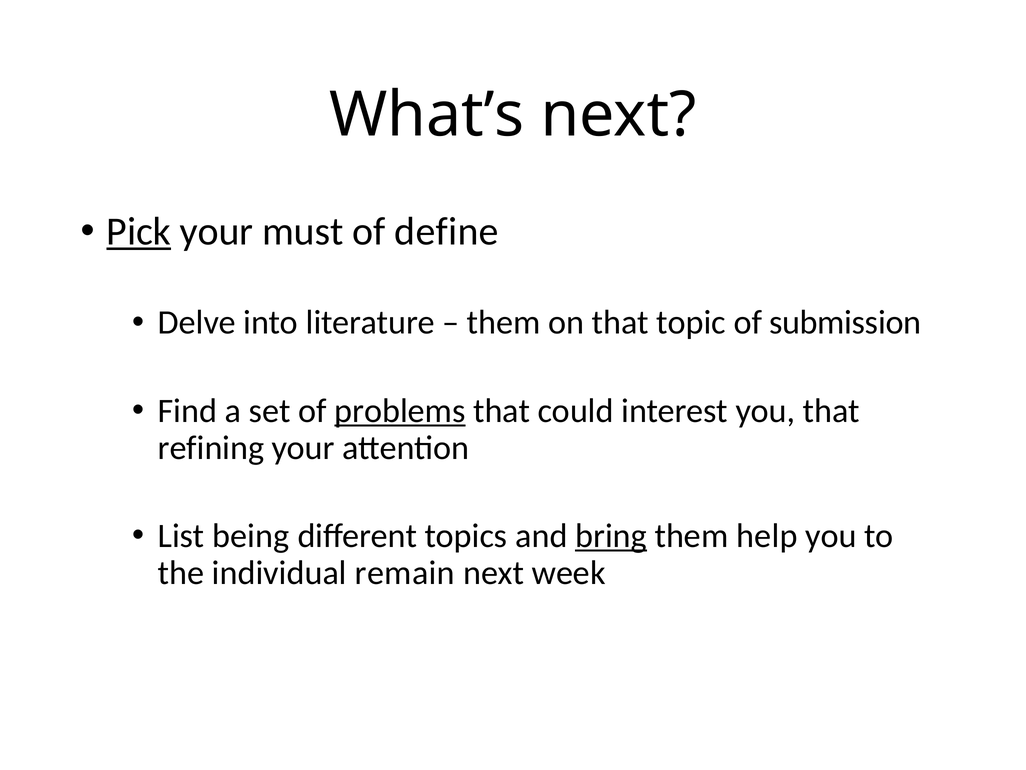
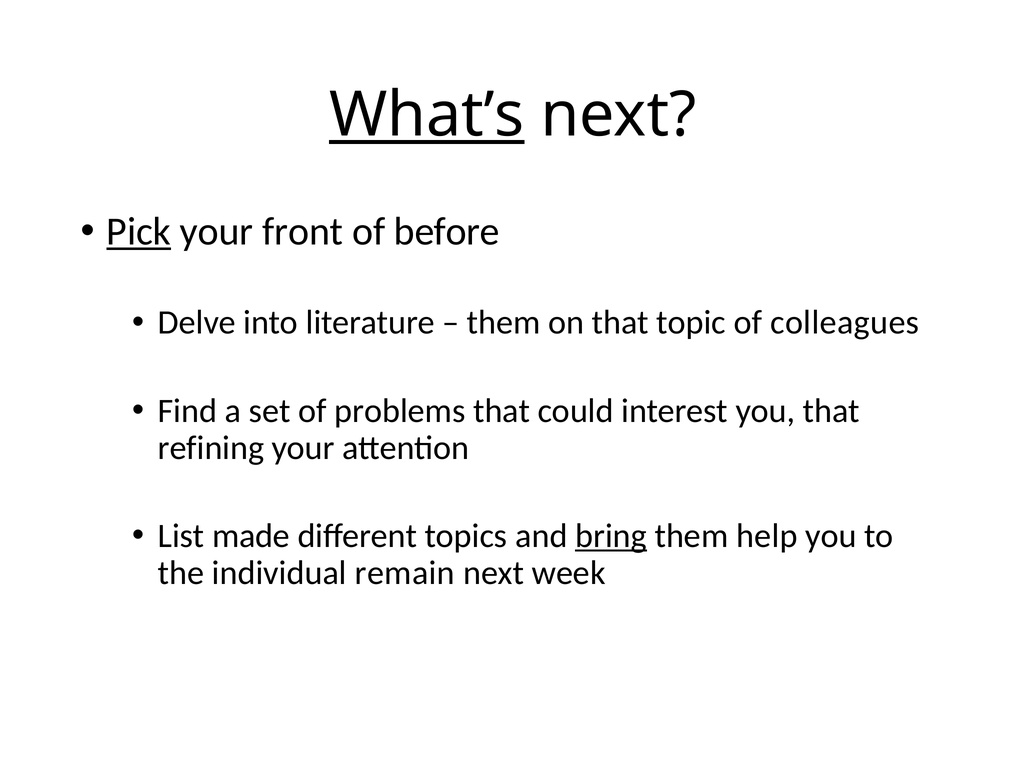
What’s underline: none -> present
must: must -> front
define: define -> before
submission: submission -> colleagues
problems underline: present -> none
being: being -> made
